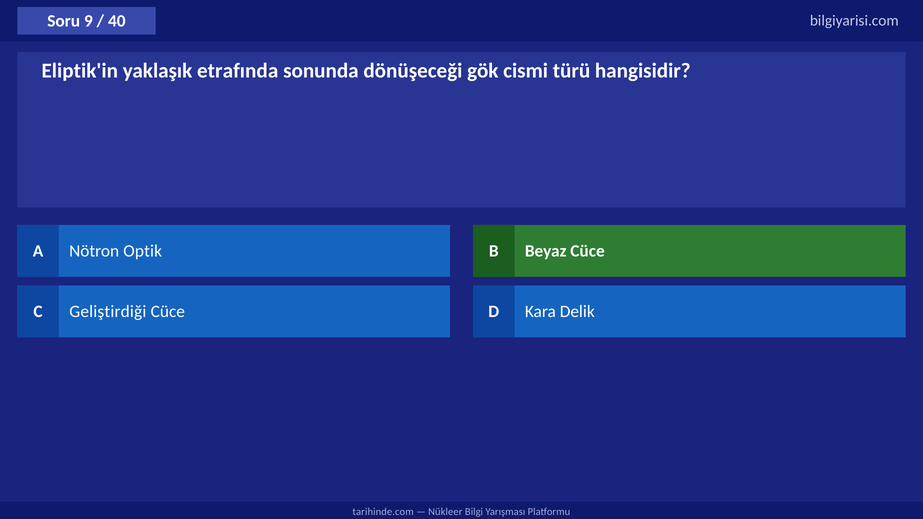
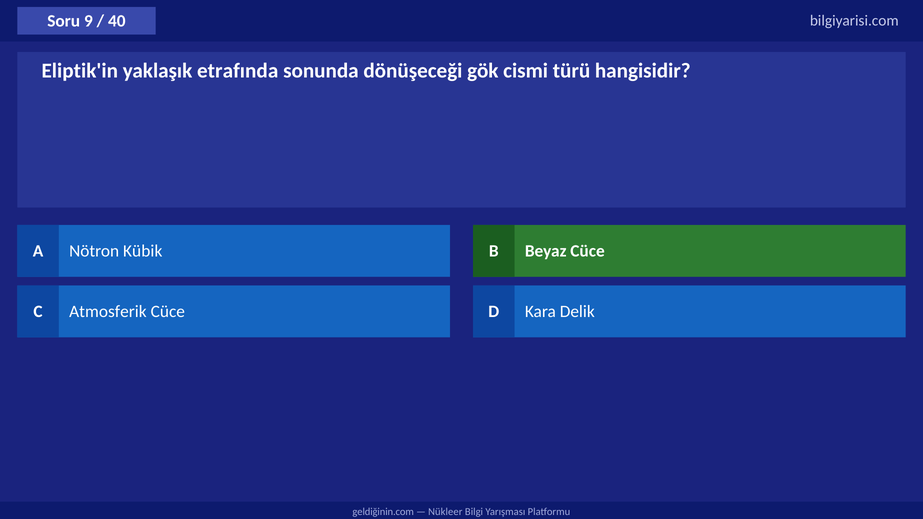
Optik: Optik -> Kübik
Geliştirdiği: Geliştirdiği -> Atmosferik
tarihinde.com: tarihinde.com -> geldiğinin.com
